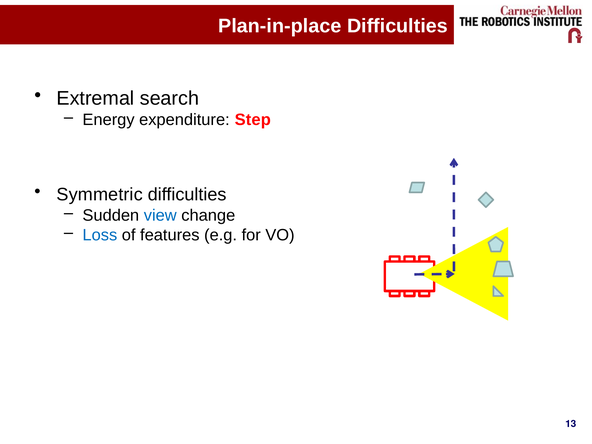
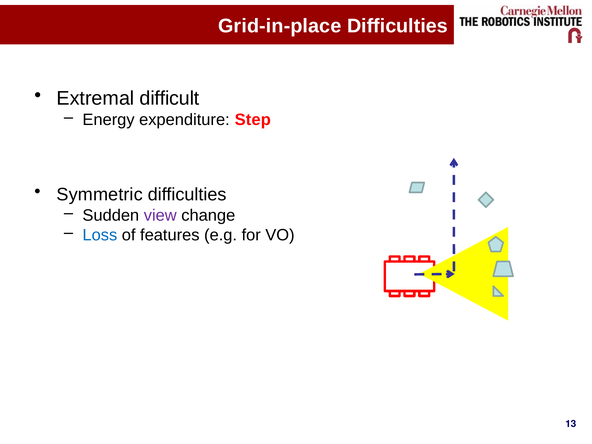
Plan-in-place: Plan-in-place -> Grid-in-place
search: search -> difficult
view colour: blue -> purple
